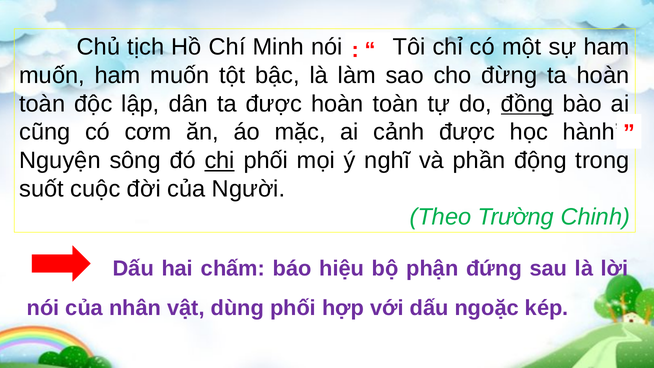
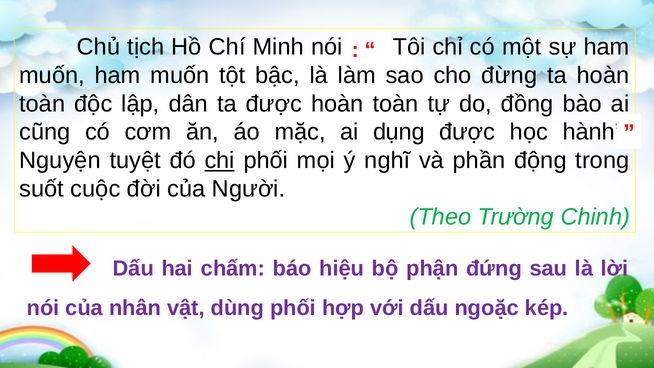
đồng underline: present -> none
cảnh: cảnh -> dụng
sông: sông -> tuyệt
